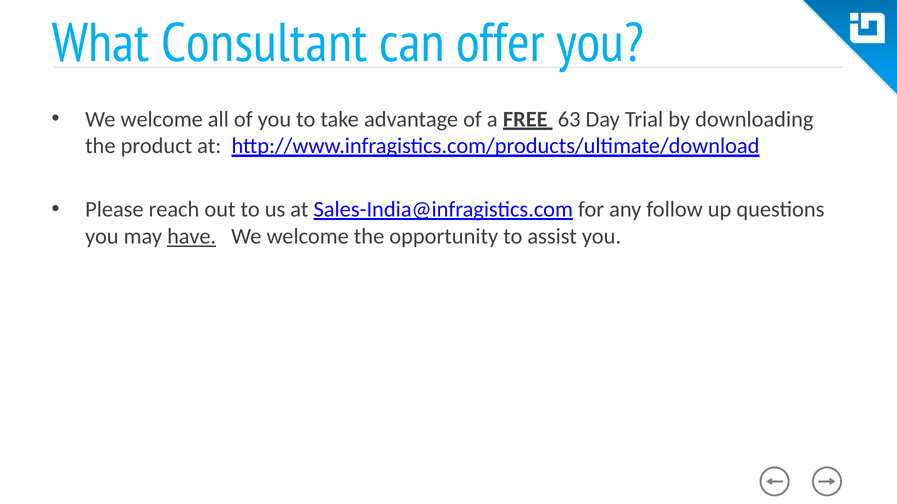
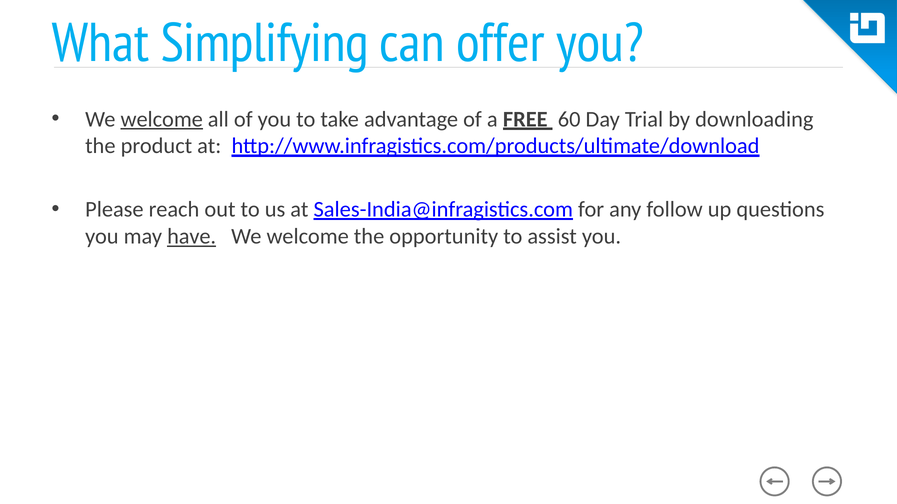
Consultant: Consultant -> Simplifying
welcome at (162, 119) underline: none -> present
63: 63 -> 60
